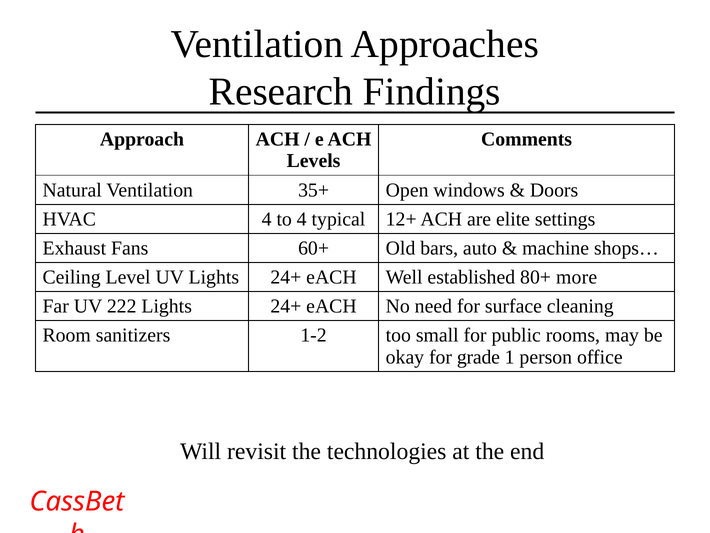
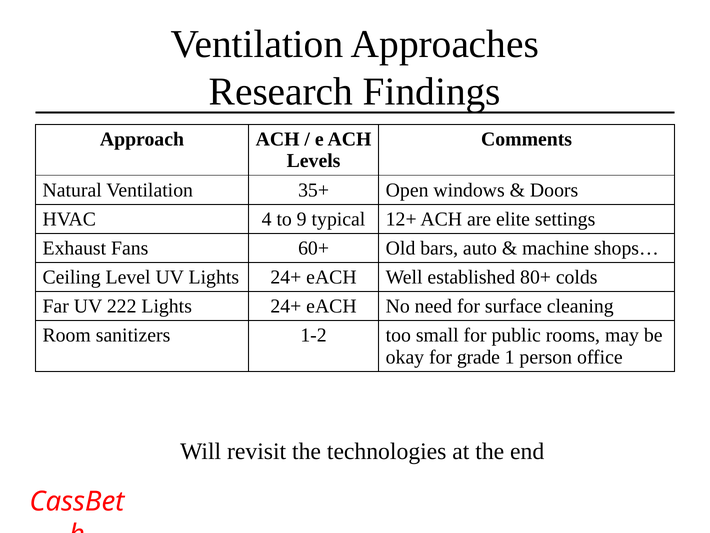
to 4: 4 -> 9
more: more -> colds
